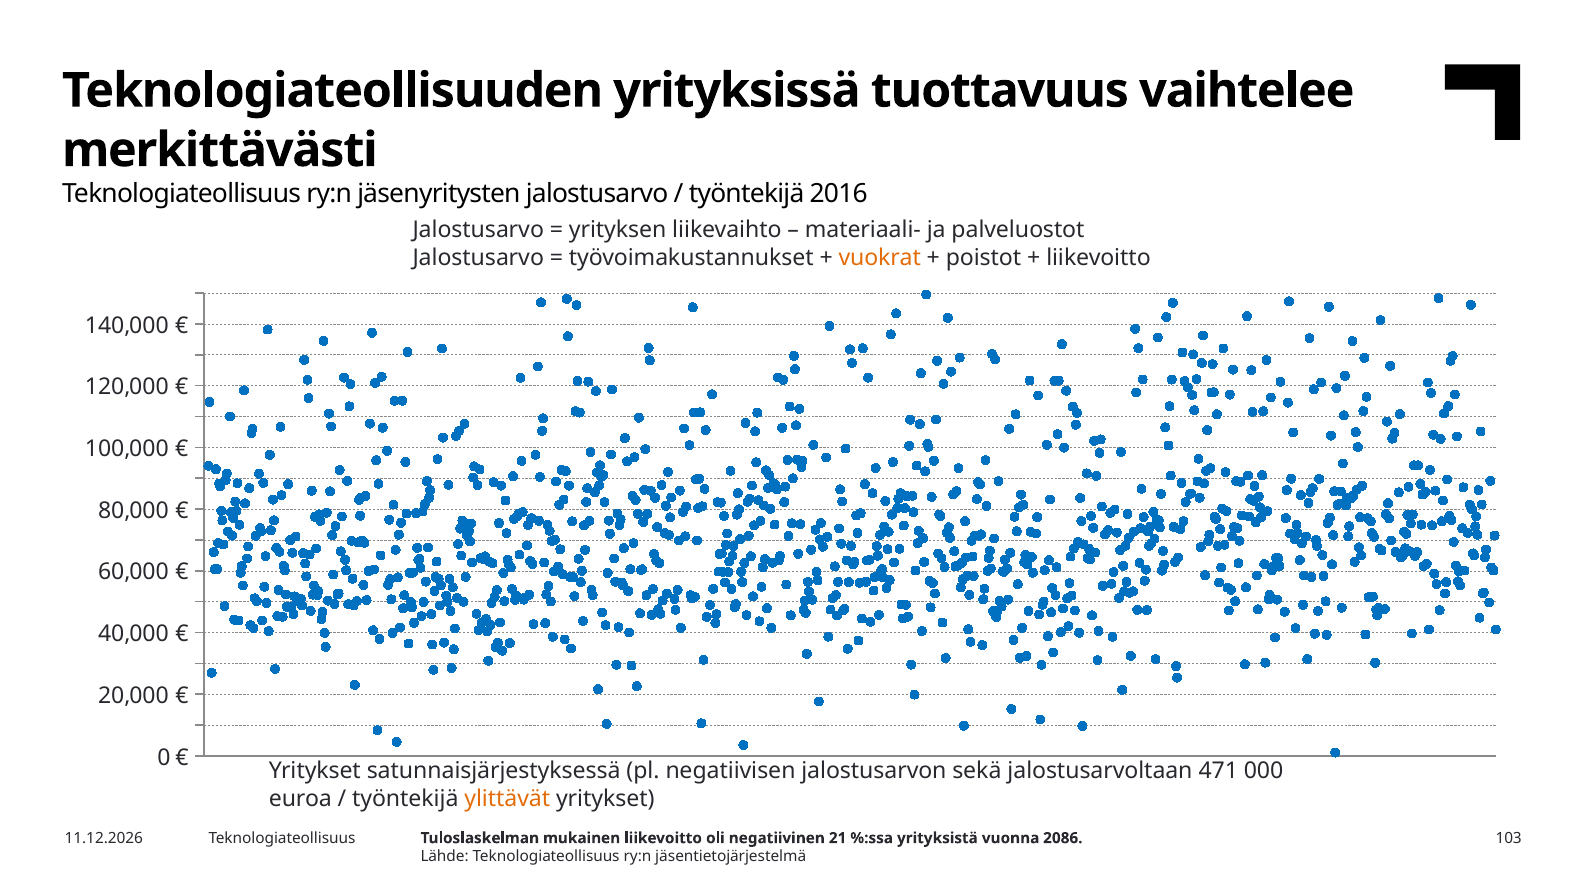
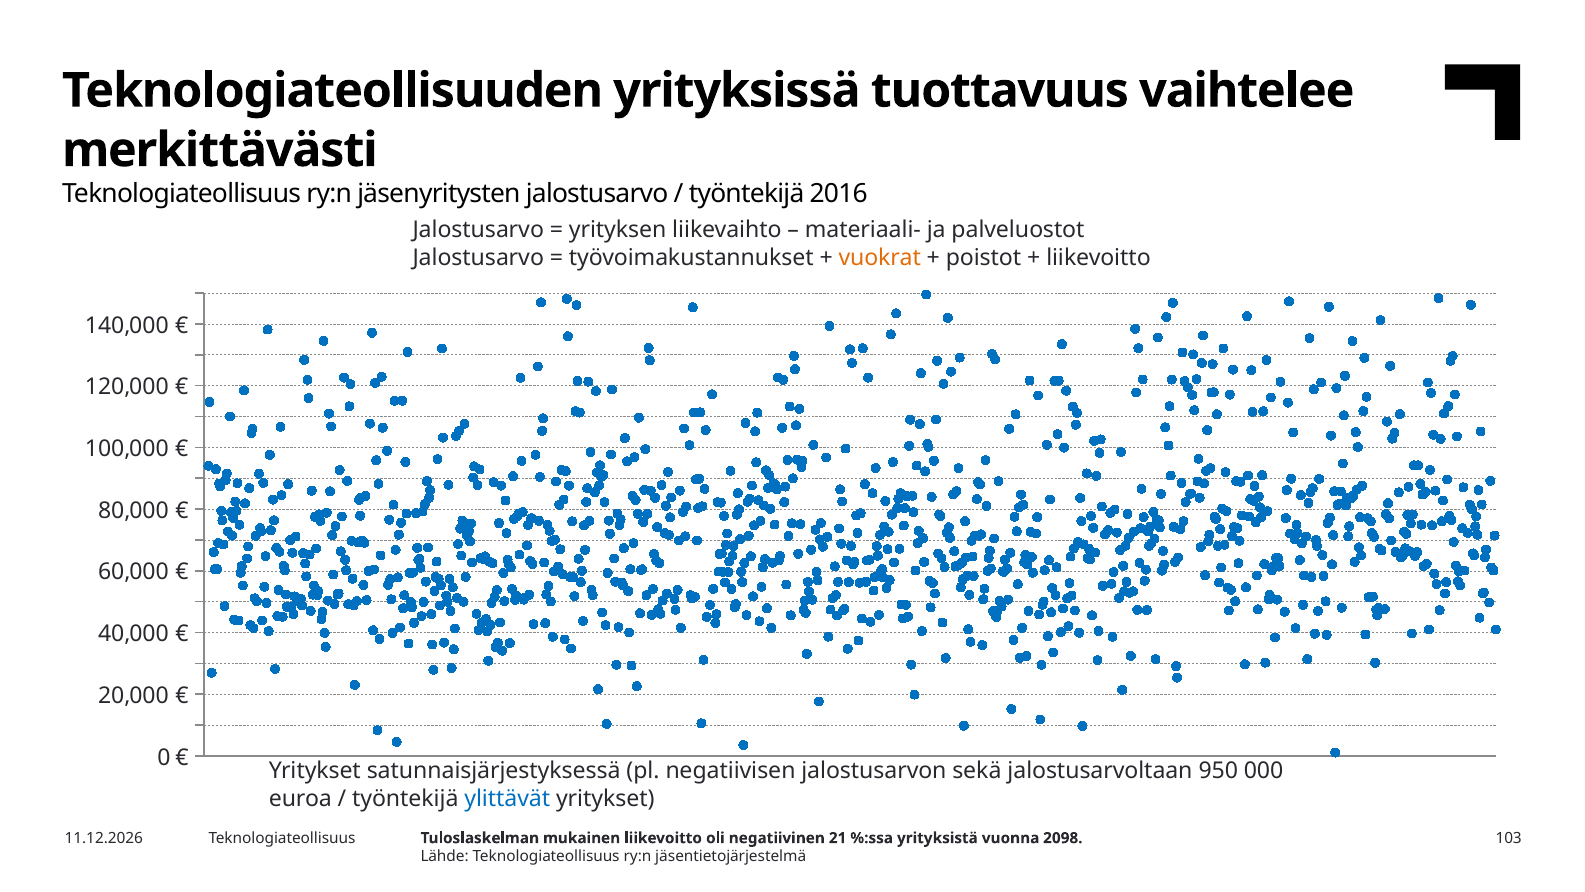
471: 471 -> 950
ylittävät colour: orange -> blue
2086: 2086 -> 2098
